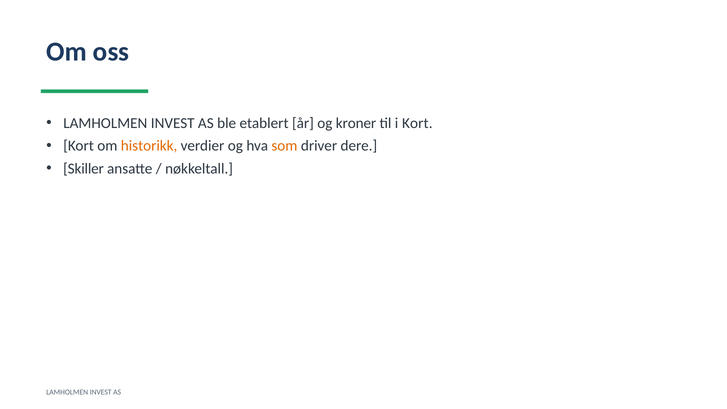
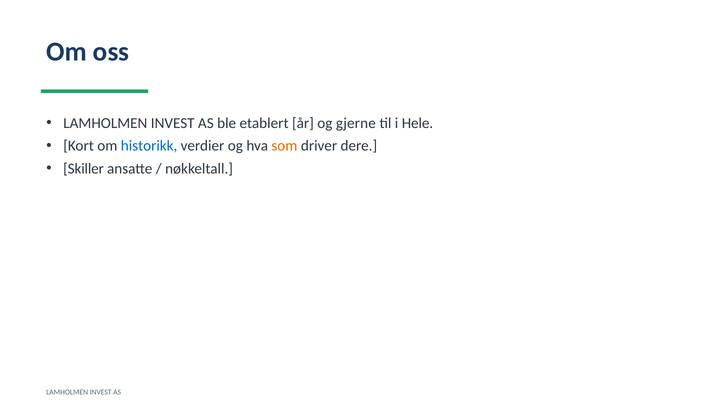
kroner: kroner -> gjerne
i Kort: Kort -> Hele
historikk colour: orange -> blue
